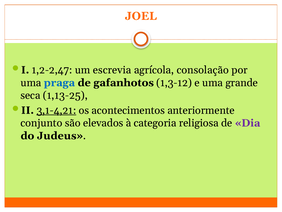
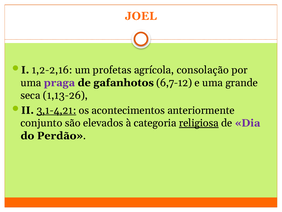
1,2-2,47: 1,2-2,47 -> 1,2-2,16
escrevia: escrevia -> profetas
praga colour: blue -> purple
1,3-12: 1,3-12 -> 6,7-12
1,13-25: 1,13-25 -> 1,13-26
religiosa underline: none -> present
Judeus: Judeus -> Perdão
